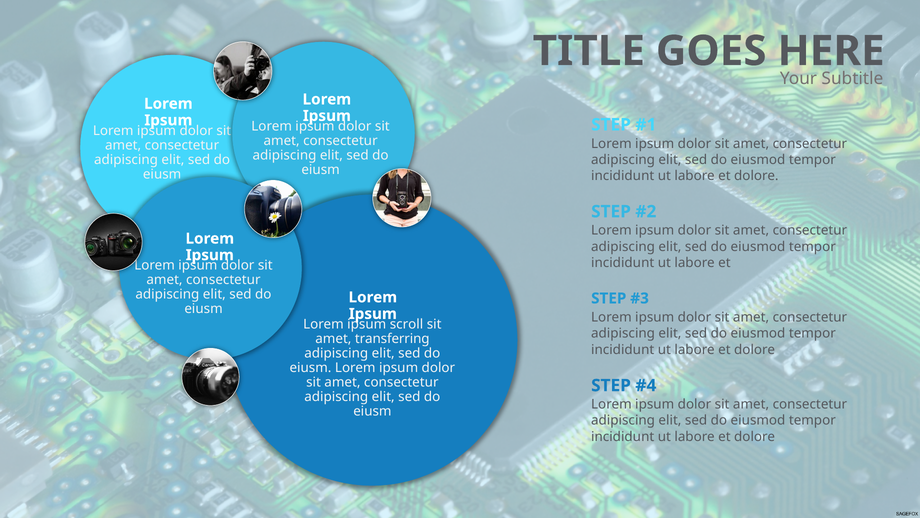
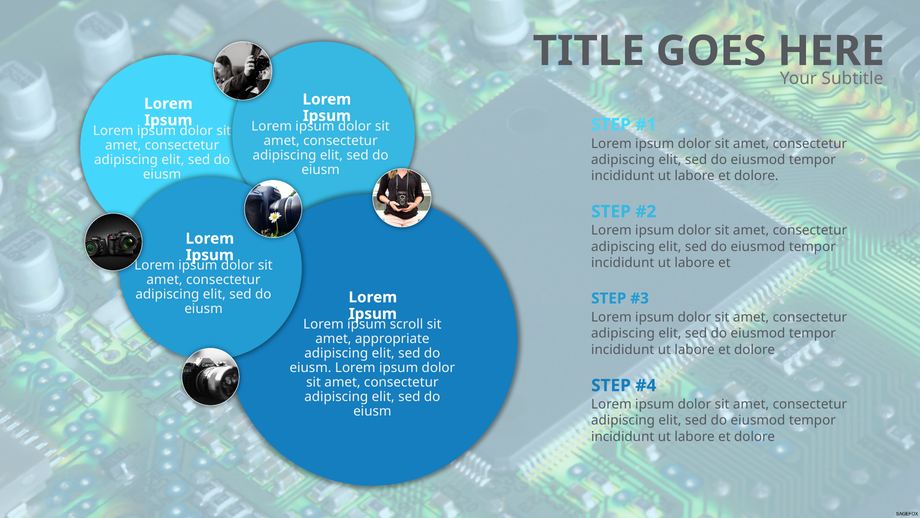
transferring: transferring -> appropriate
